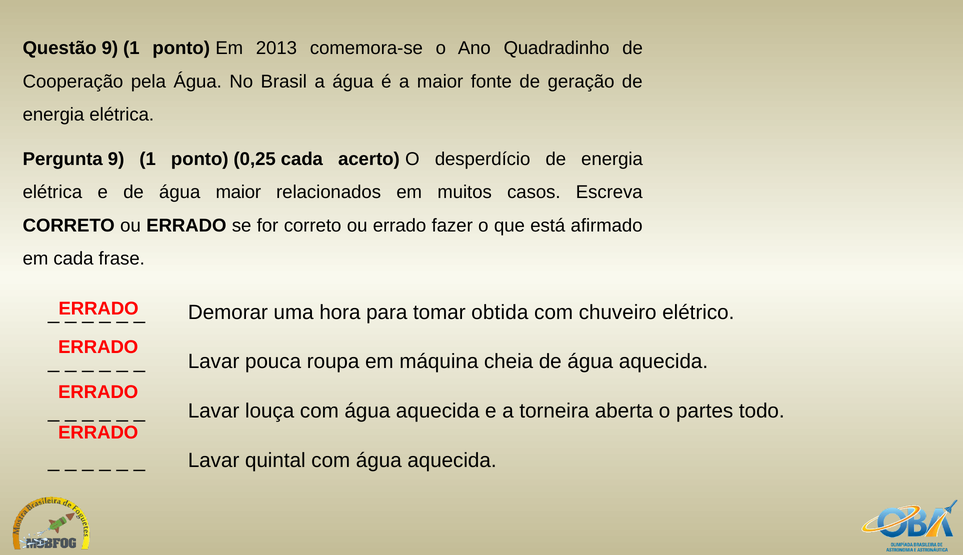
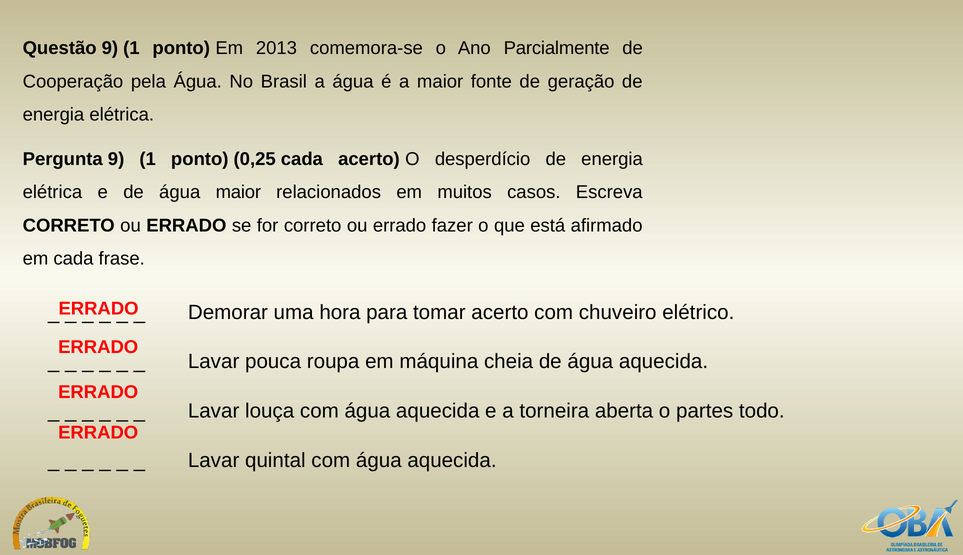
Quadradinho: Quadradinho -> Parcialmente
tomar obtida: obtida -> acerto
